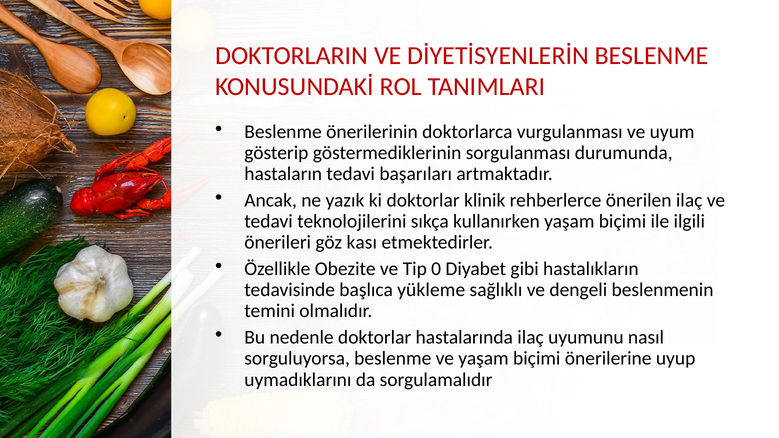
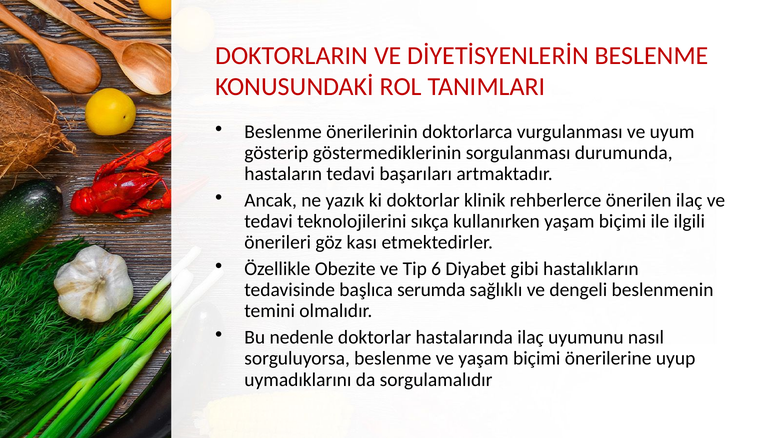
0: 0 -> 6
yükleme: yükleme -> serumda
